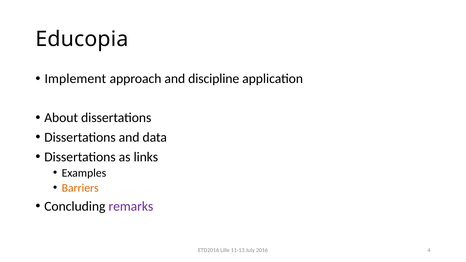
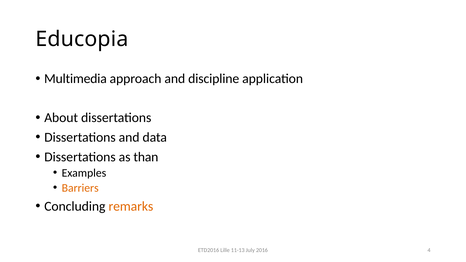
Implement: Implement -> Multimedia
links: links -> than
remarks colour: purple -> orange
